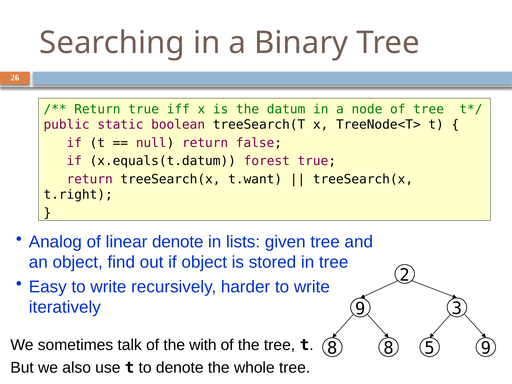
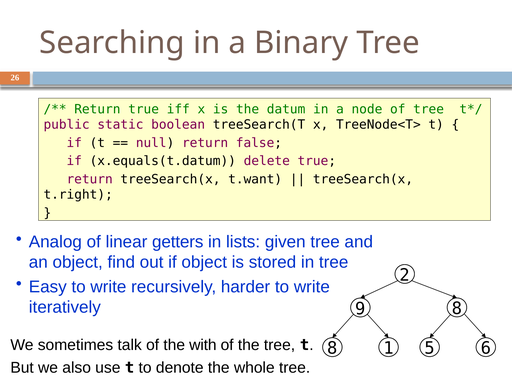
forest: forest -> delete
linear denote: denote -> getters
9 3: 3 -> 8
8 8: 8 -> 1
5 9: 9 -> 6
